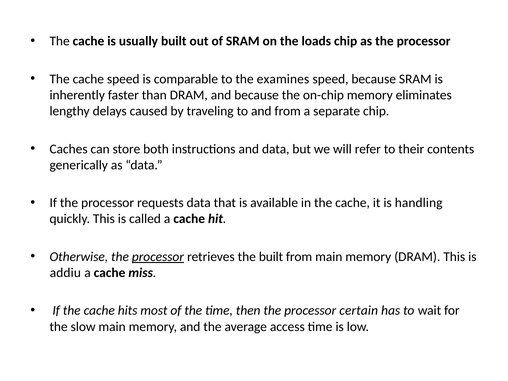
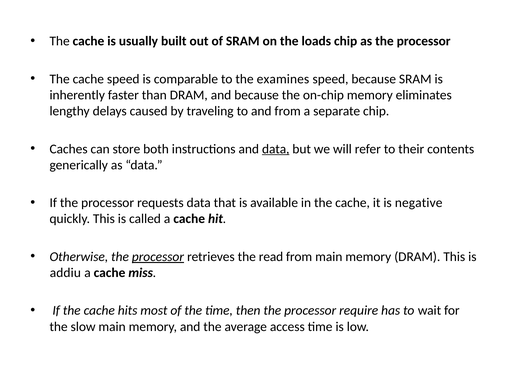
data at (276, 149) underline: none -> present
handling: handling -> negative
the built: built -> read
certain: certain -> require
